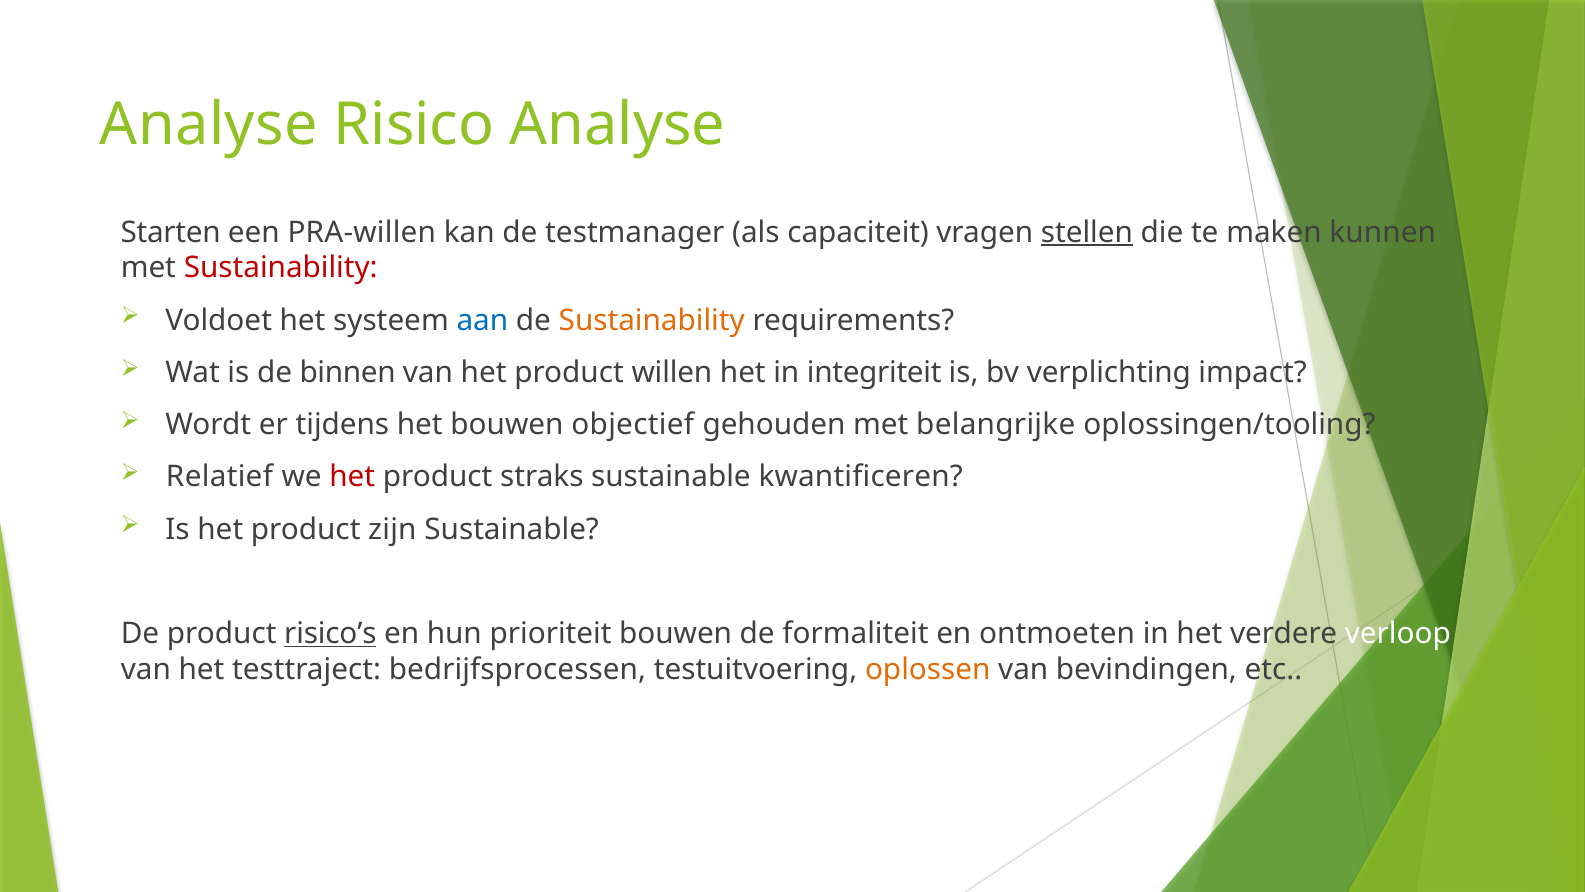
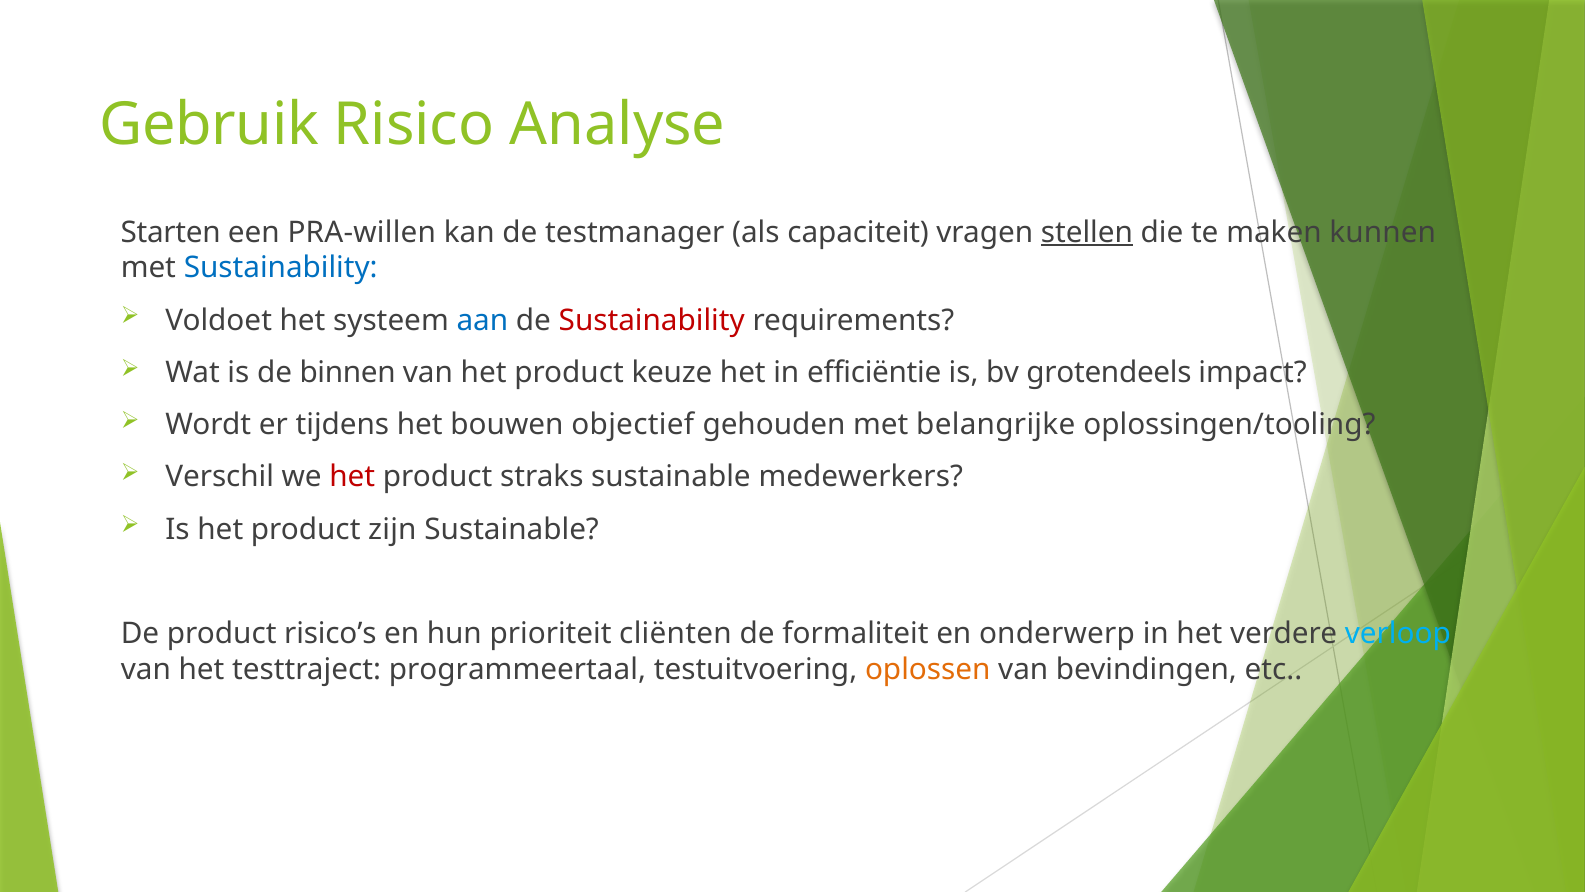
Analyse at (209, 125): Analyse -> Gebruik
Sustainability at (281, 268) colour: red -> blue
Sustainability at (652, 320) colour: orange -> red
willen: willen -> keuze
integriteit: integriteit -> efficiëntie
verplichting: verplichting -> grotendeels
Relatief: Relatief -> Verschil
kwantificeren: kwantificeren -> medewerkers
risico’s underline: present -> none
prioriteit bouwen: bouwen -> cliënten
ontmoeten: ontmoeten -> onderwerp
verloop colour: white -> light blue
bedrijfsprocessen: bedrijfsprocessen -> programmeertaal
